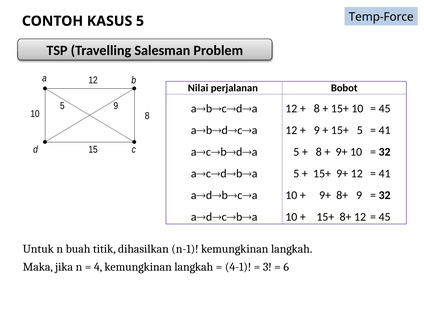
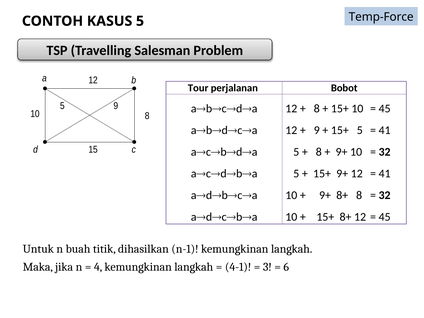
Nilai: Nilai -> Tour
8+ 9: 9 -> 8
